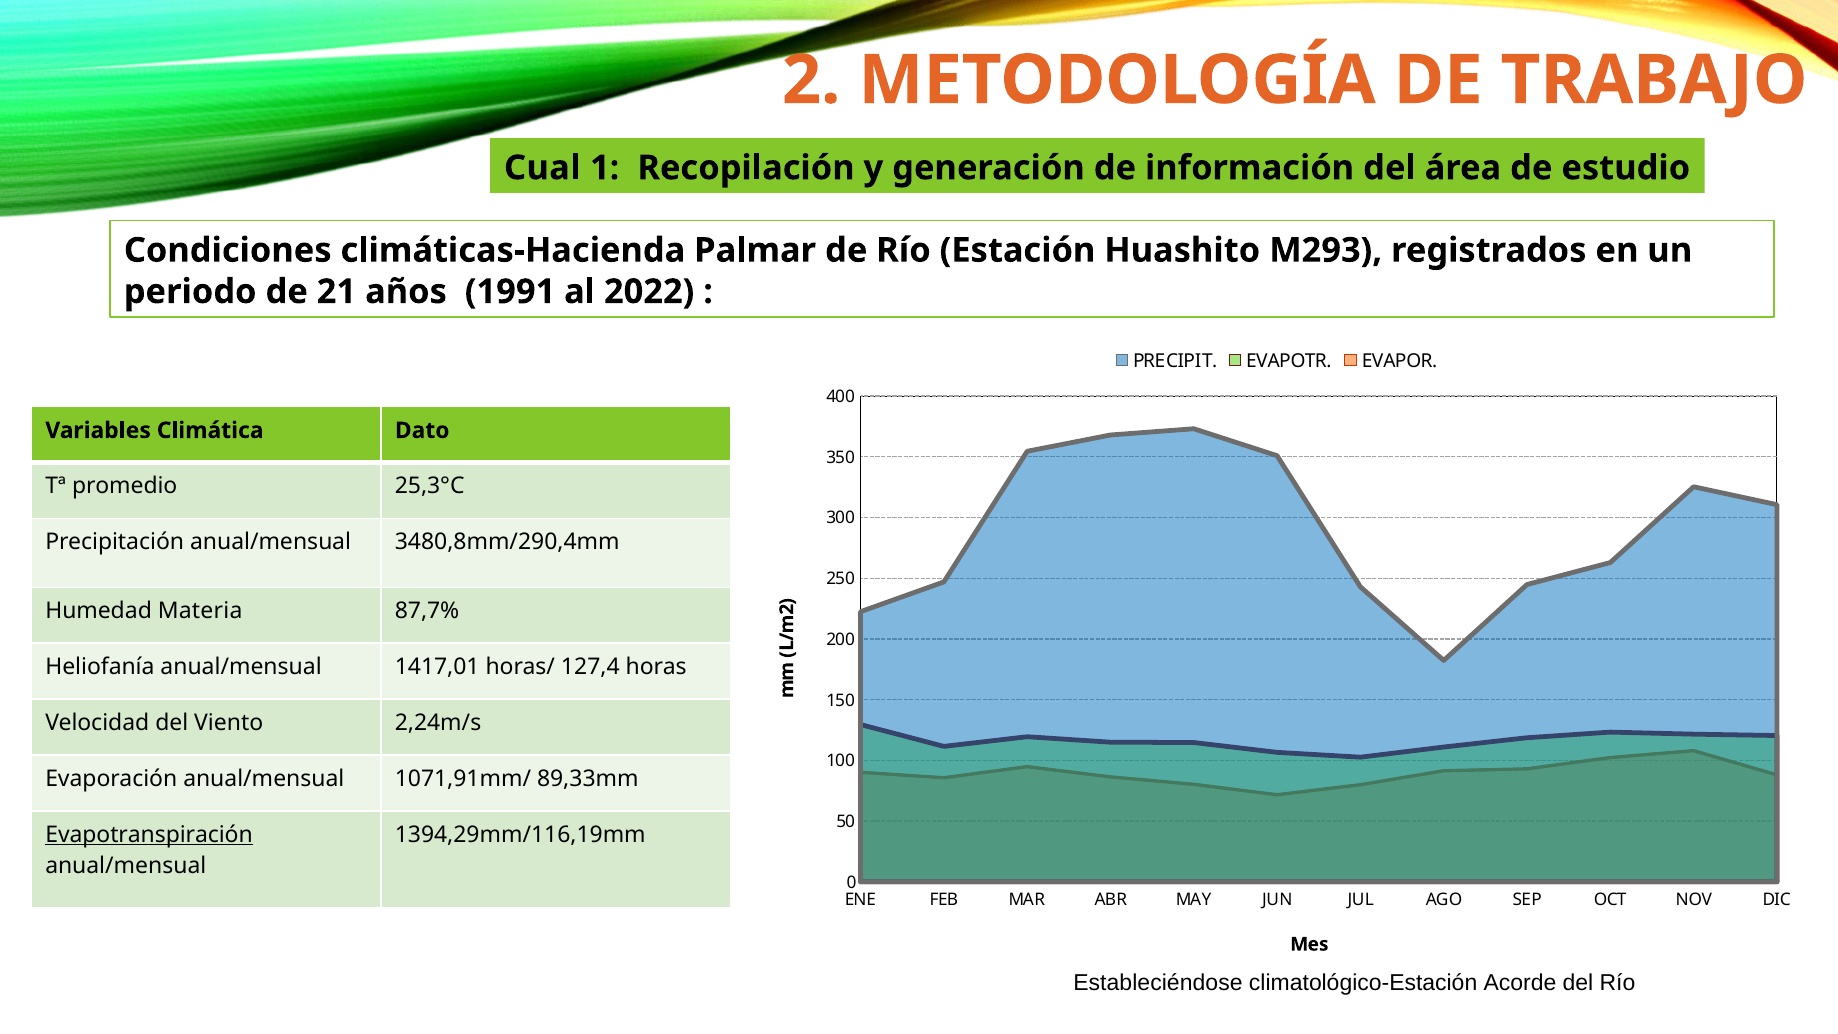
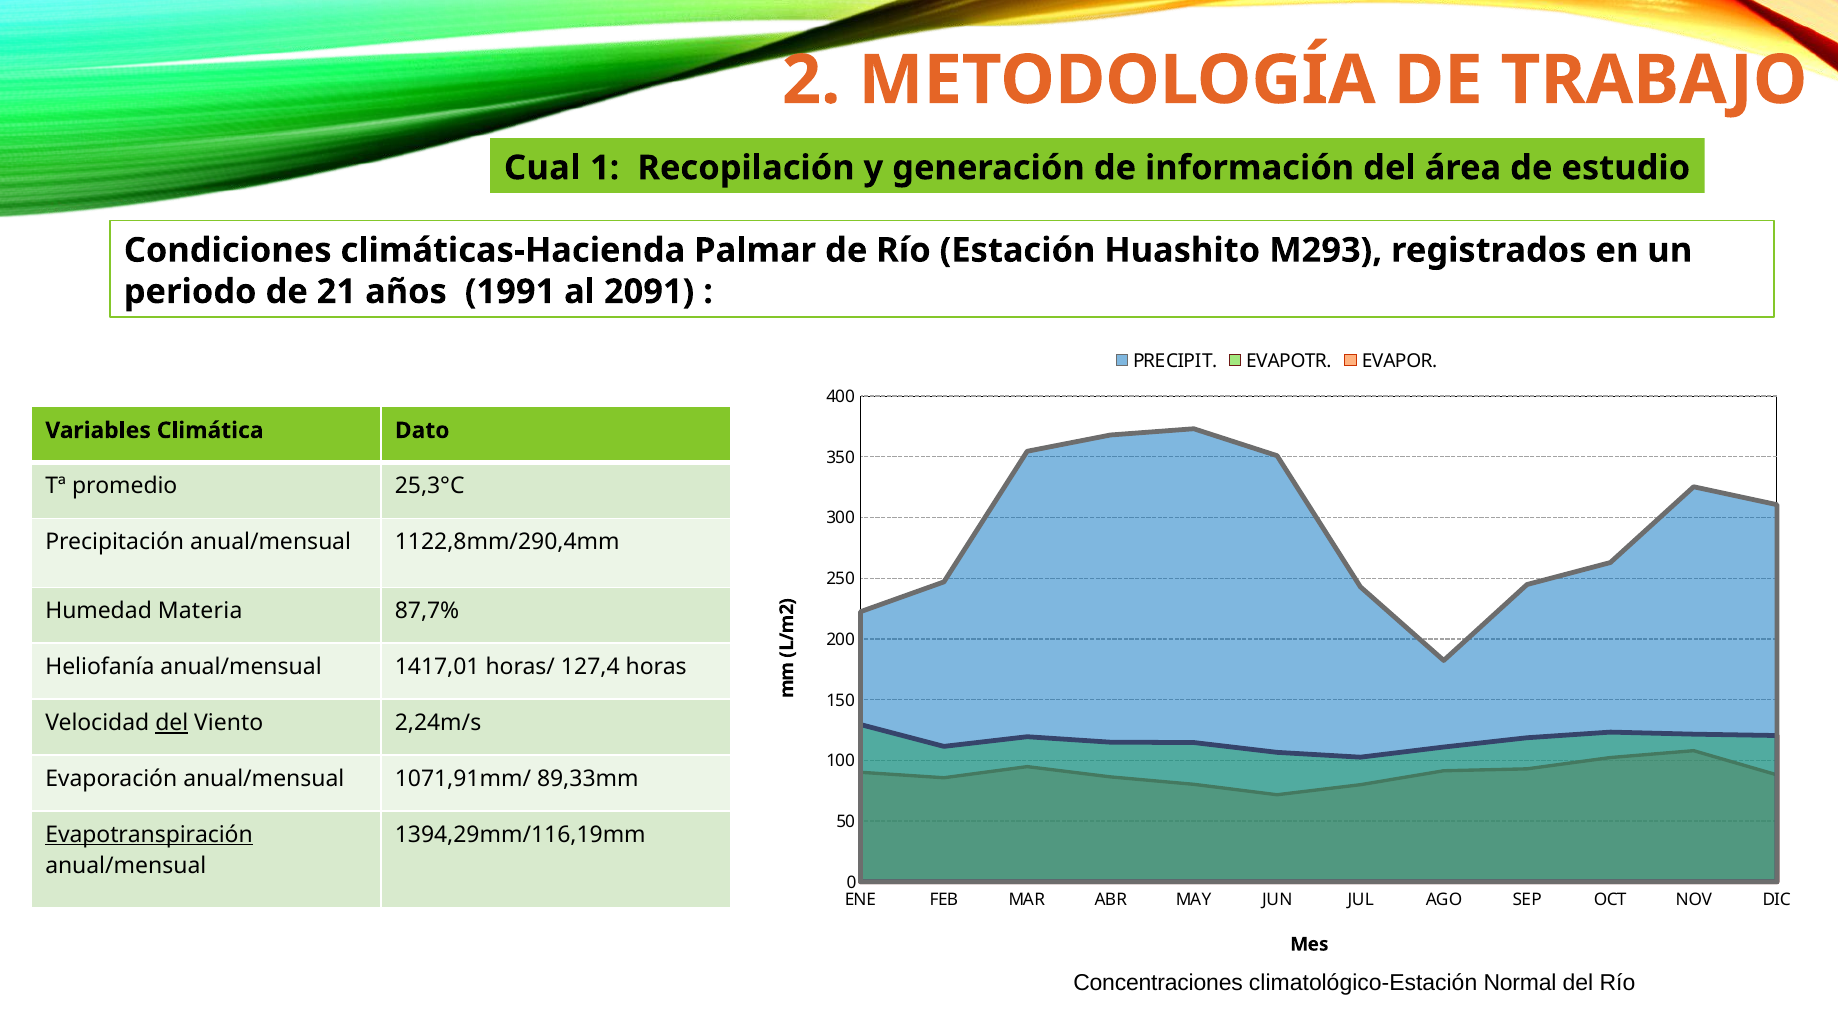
2022: 2022 -> 2091
3480,8mm/290,4mm: 3480,8mm/290,4mm -> 1122,8mm/290,4mm
del at (172, 723) underline: none -> present
Estableciéndose: Estableciéndose -> Concentraciones
Acorde: Acorde -> Normal
